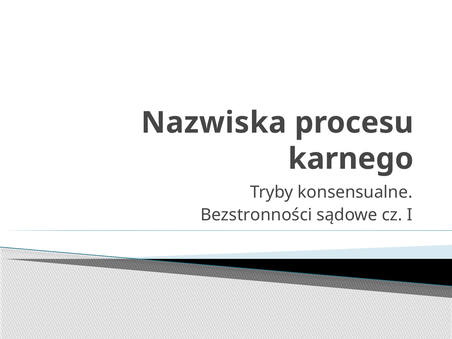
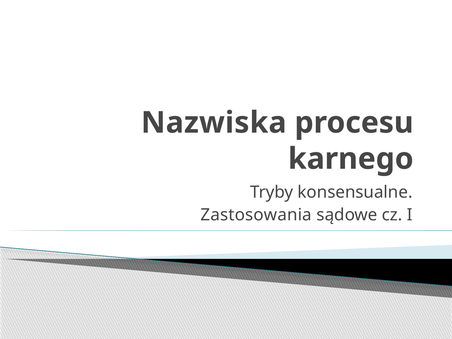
Bezstronności: Bezstronności -> Zastosowania
